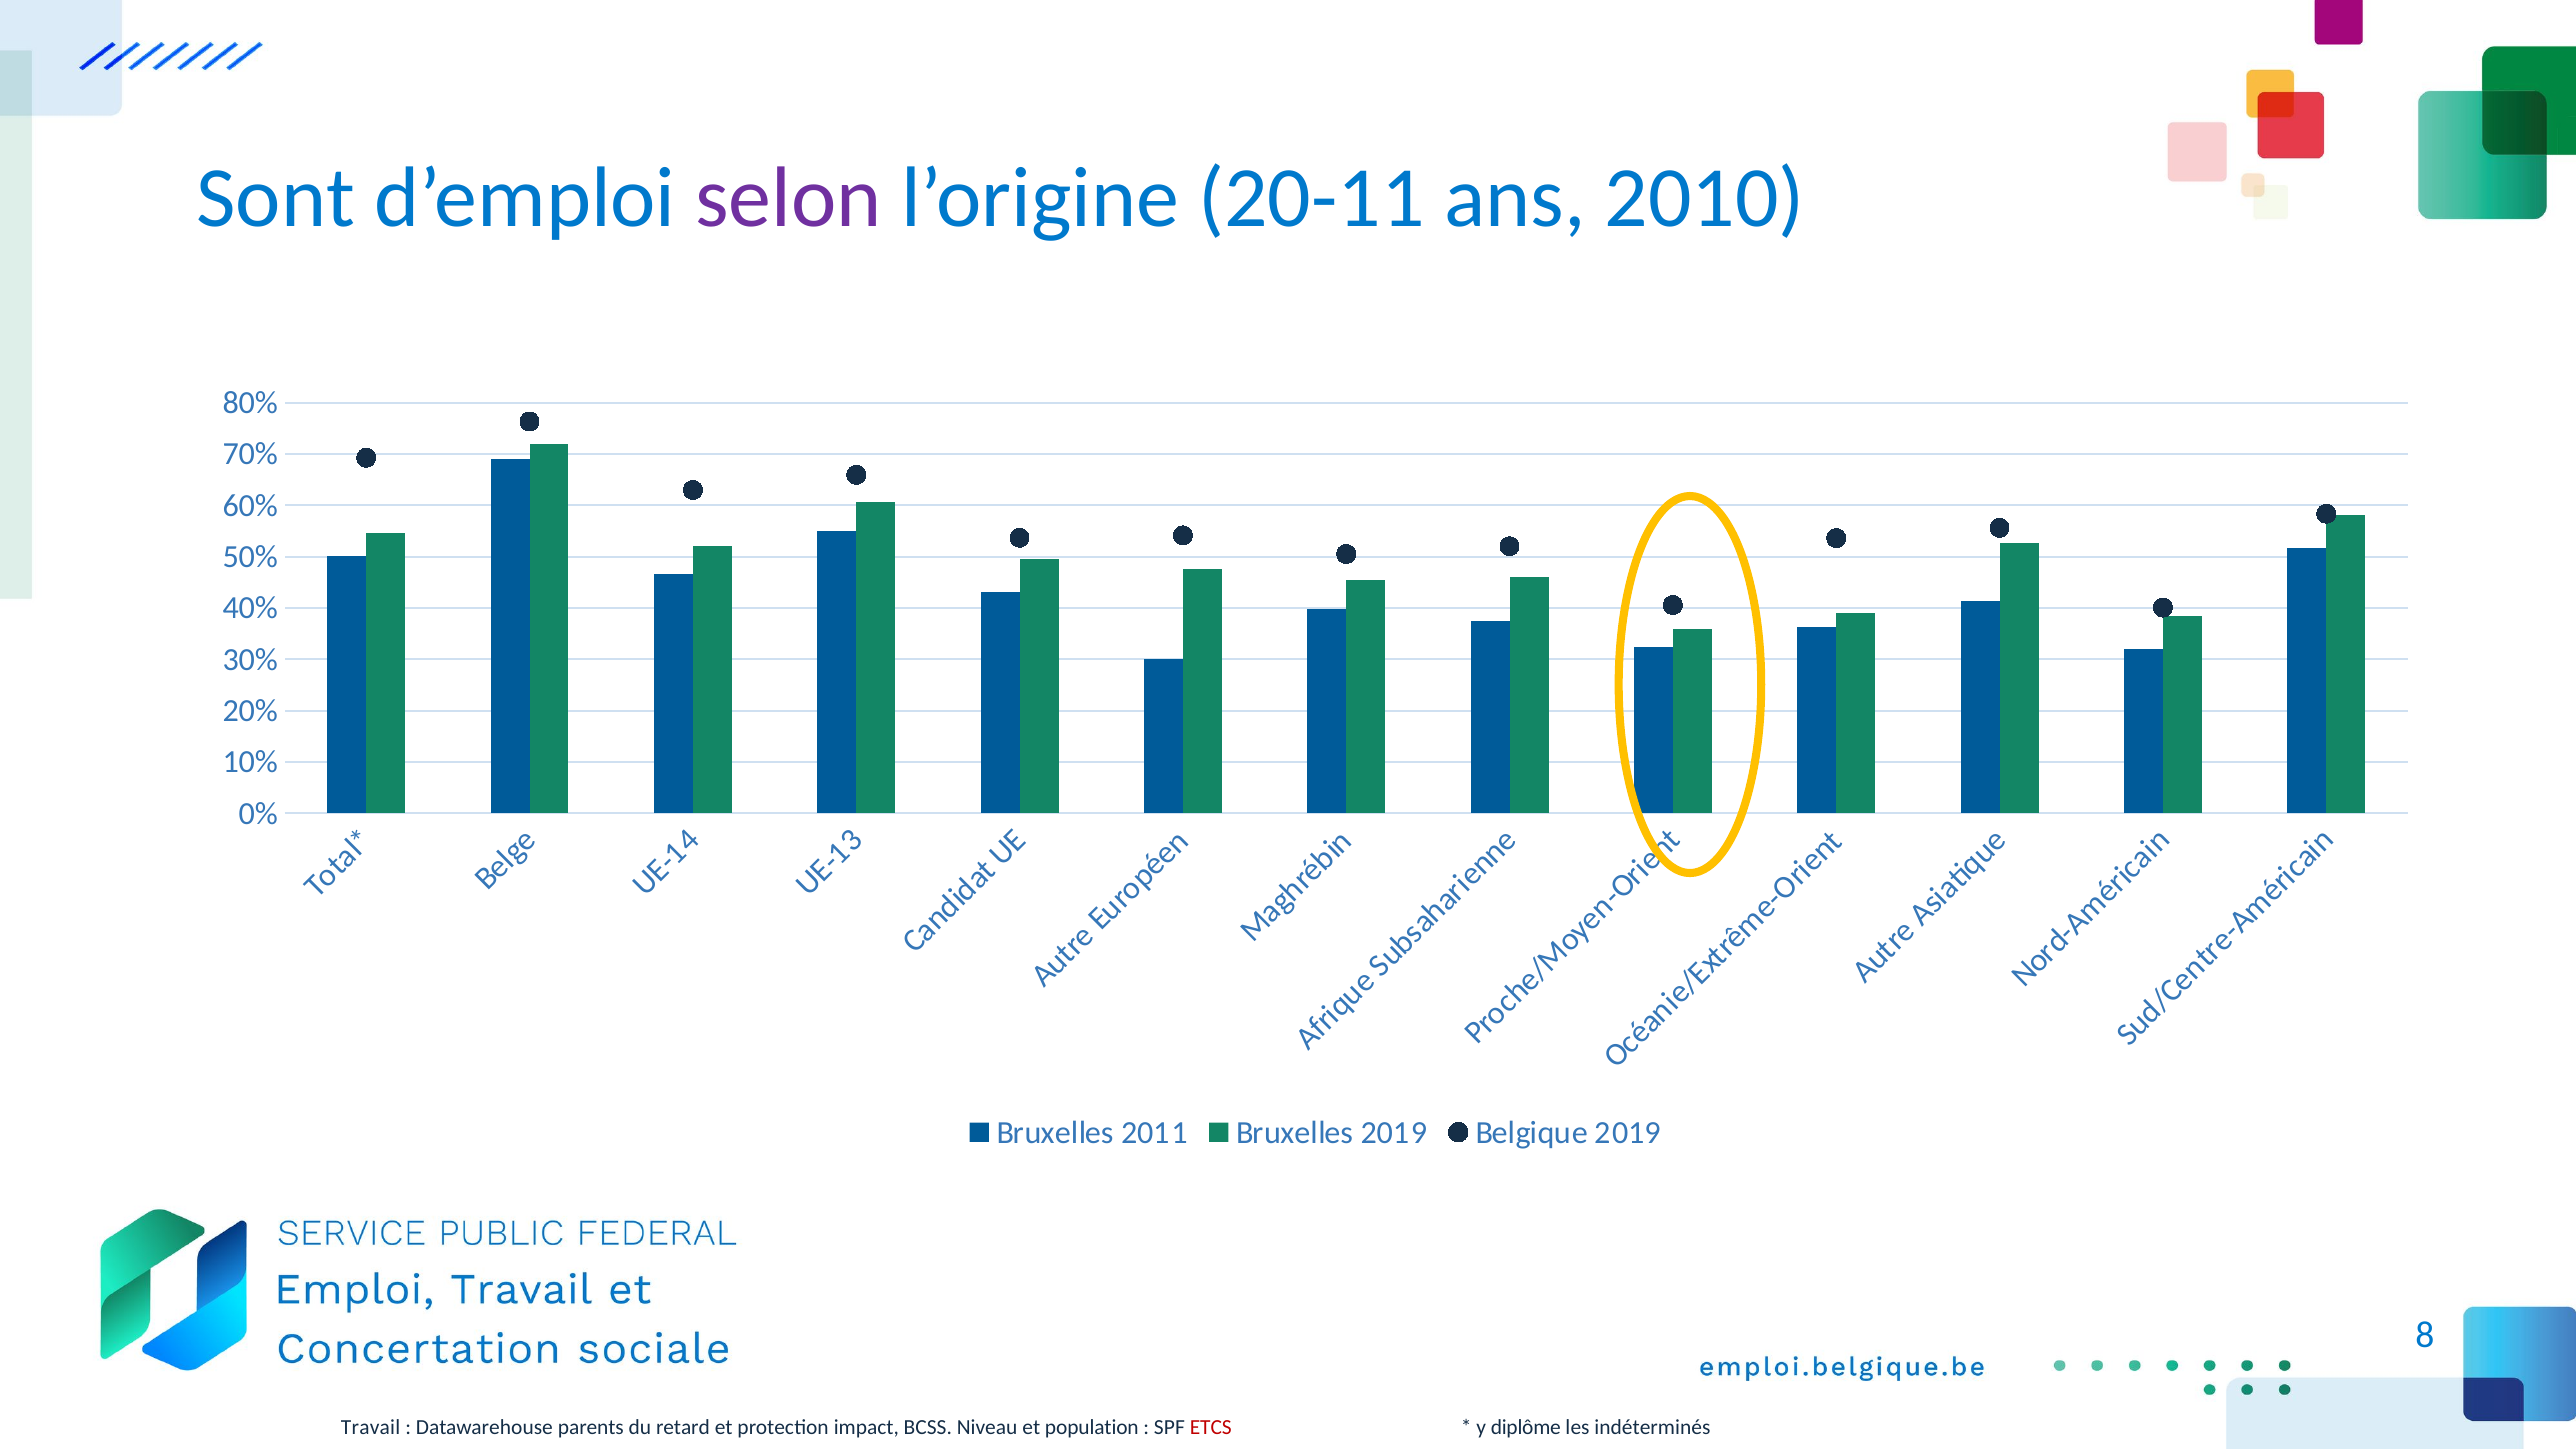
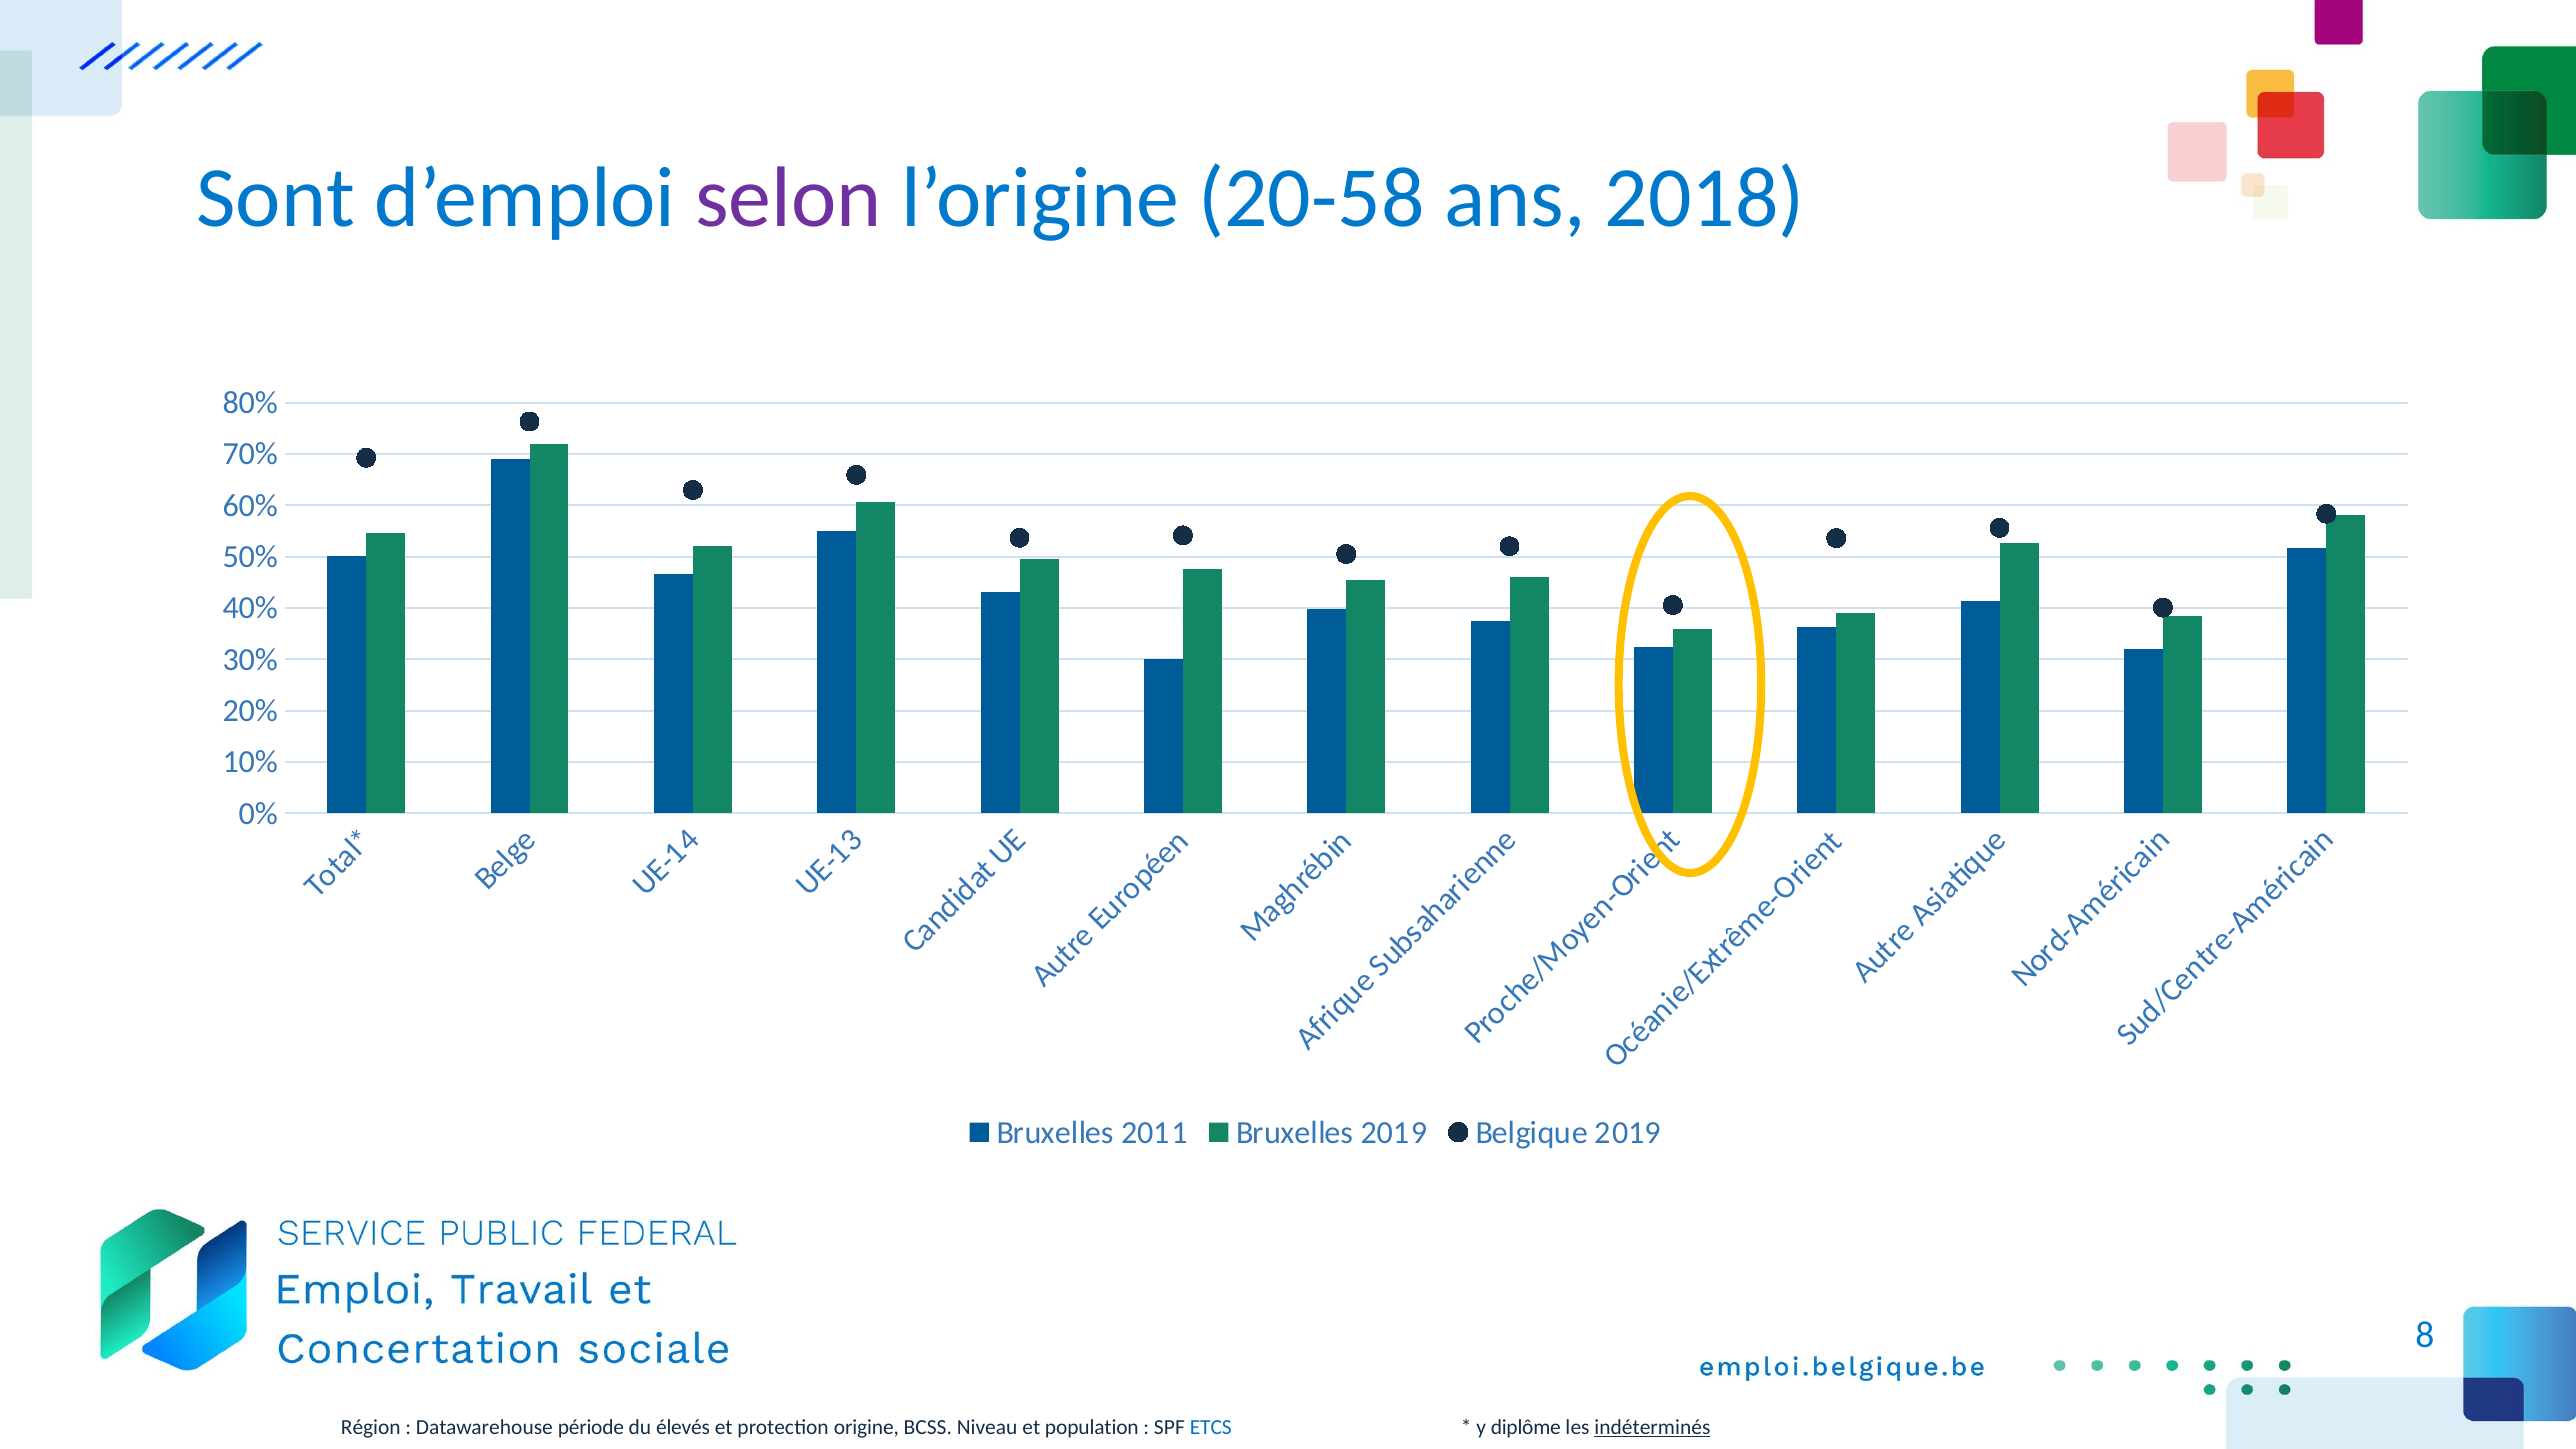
20-11: 20-11 -> 20-58
2010: 2010 -> 2018
Travail: Travail -> Région
parents: parents -> période
retard: retard -> élevés
impact: impact -> origine
ETCS colour: red -> blue
indéterminés underline: none -> present
